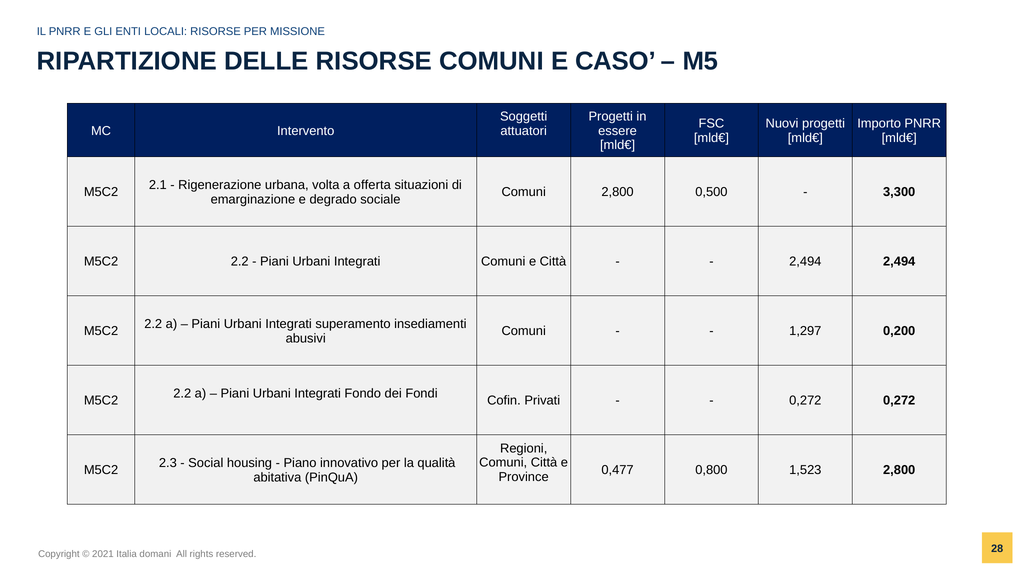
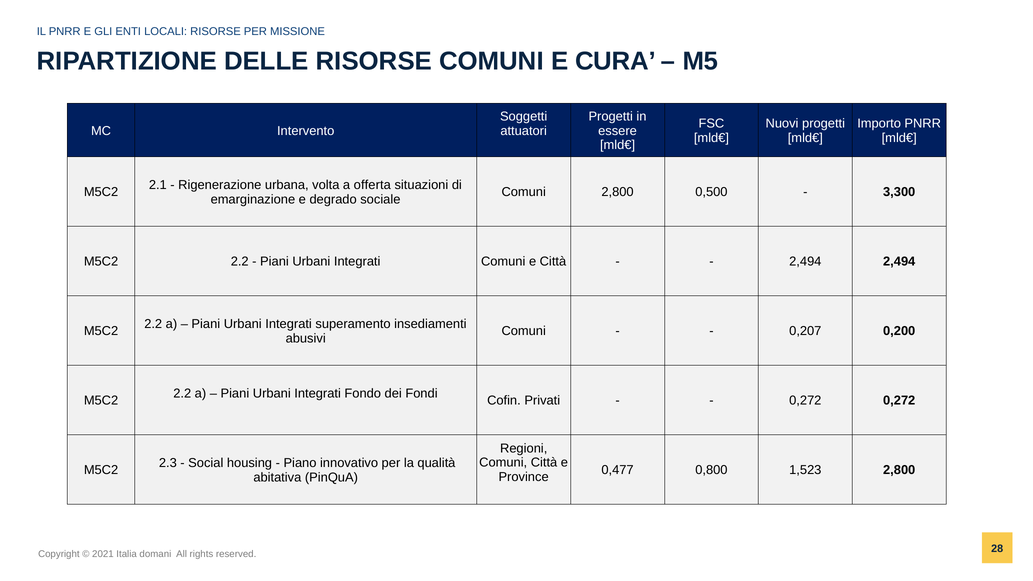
CASO: CASO -> CURA
1,297: 1,297 -> 0,207
